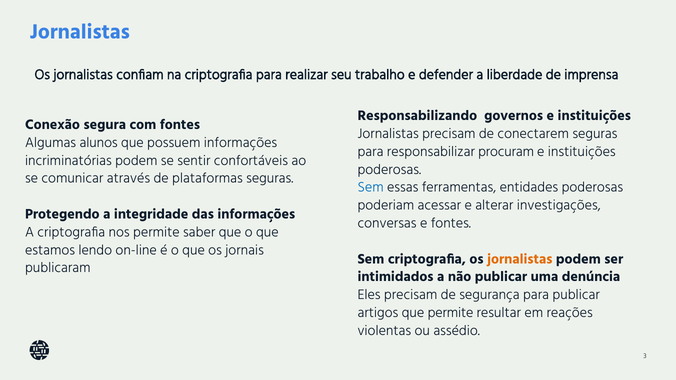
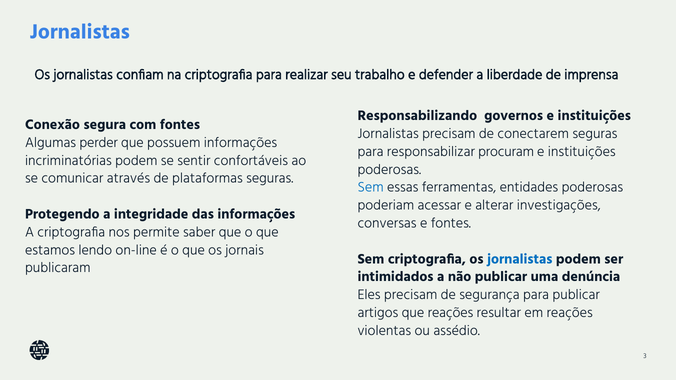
alunos: alunos -> perder
jornalistas at (520, 259) colour: orange -> blue
que permite: permite -> reações
